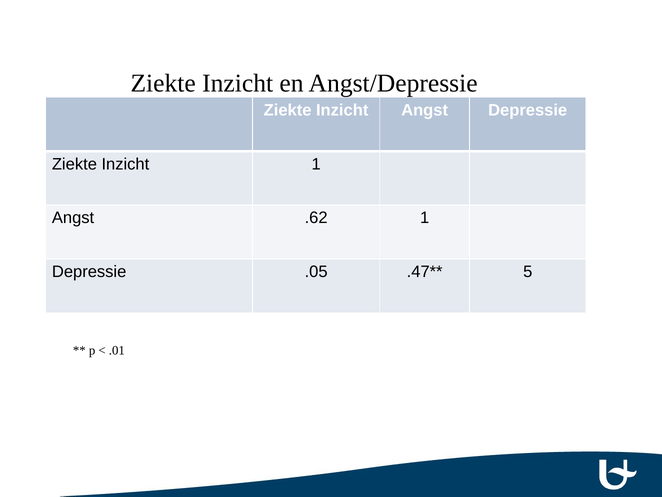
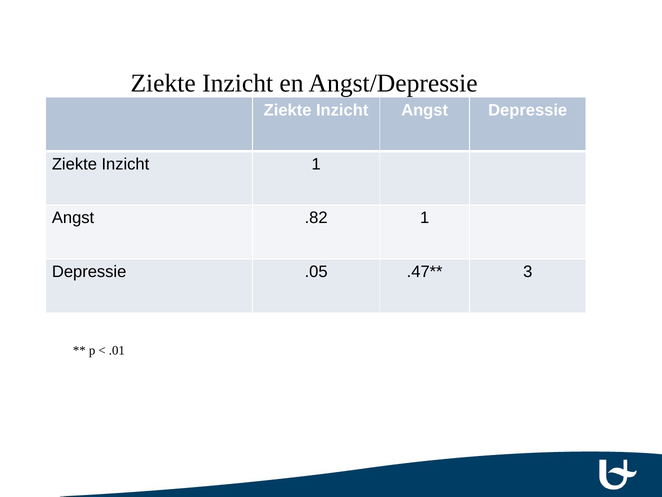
.62: .62 -> .82
5: 5 -> 3
